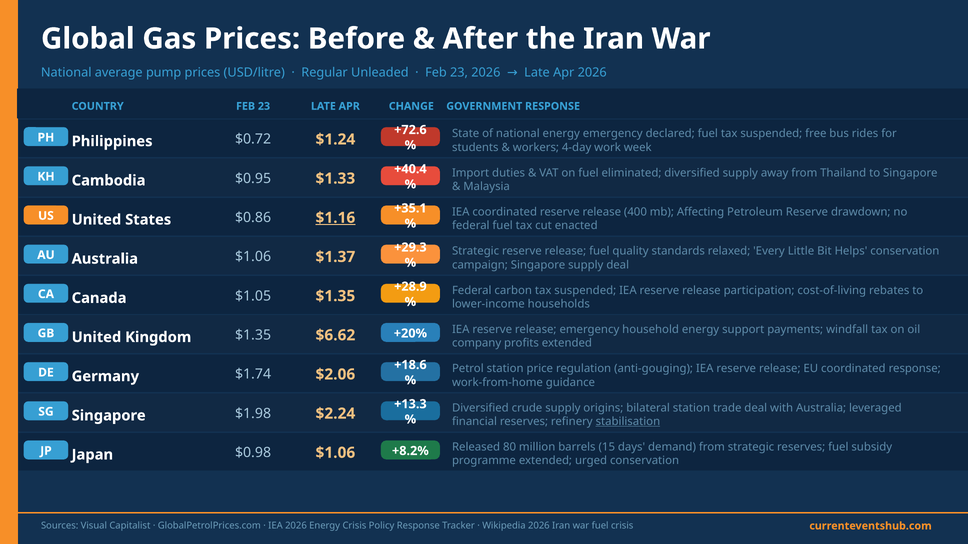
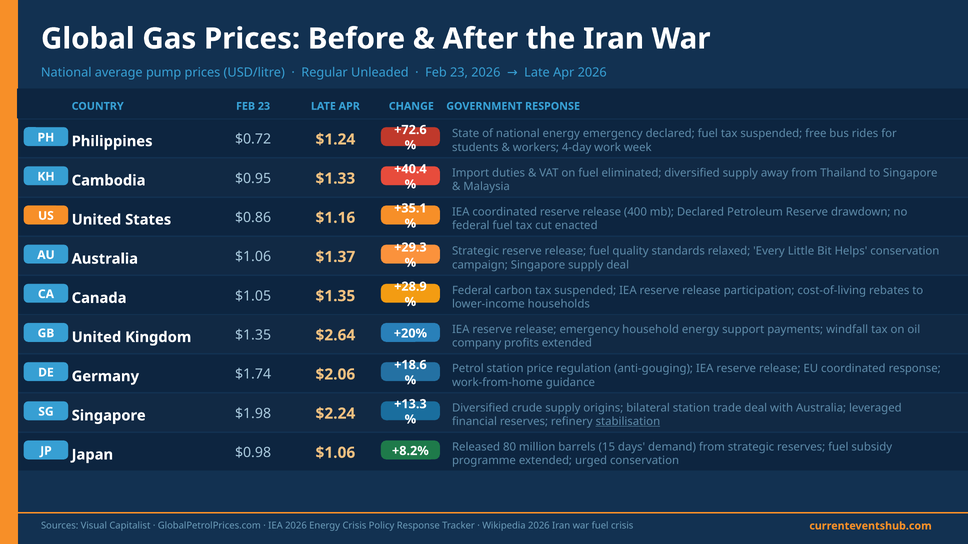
mb Affecting: Affecting -> Declared
$1.16 underline: present -> none
$6.62: $6.62 -> $2.64
